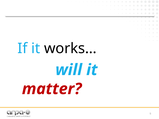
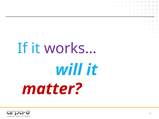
works… colour: black -> purple
